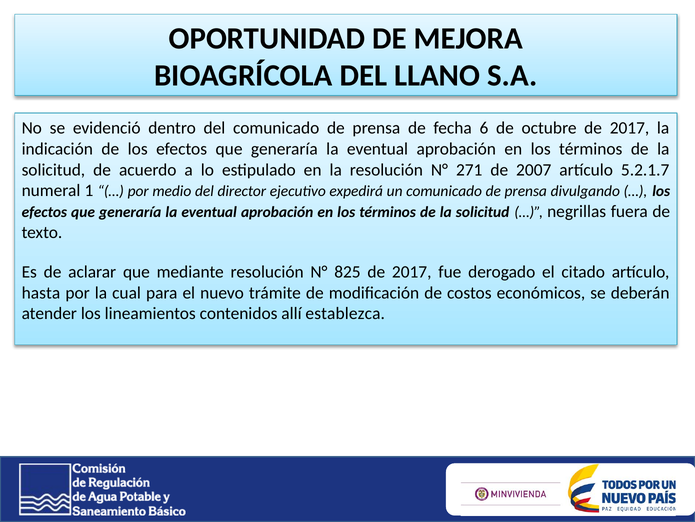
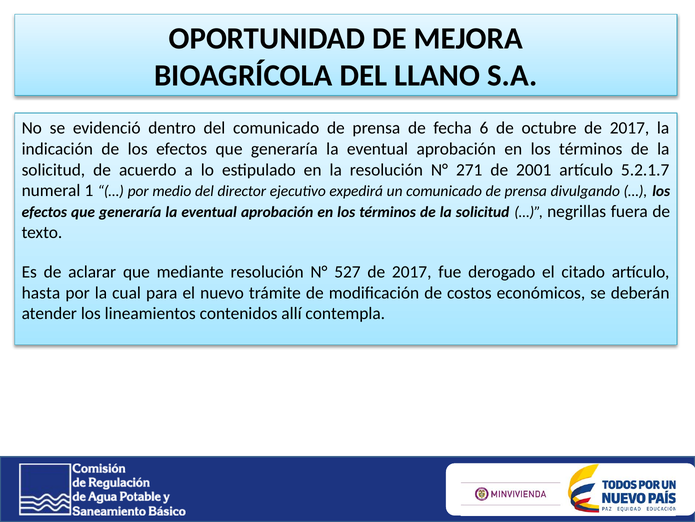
2007: 2007 -> 2001
825: 825 -> 527
establezca: establezca -> contempla
